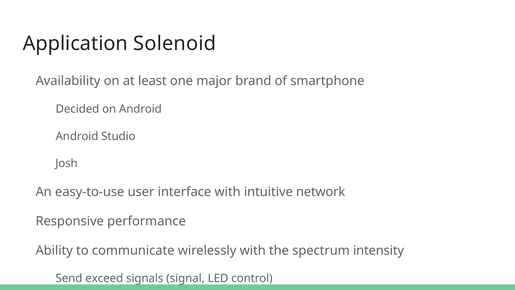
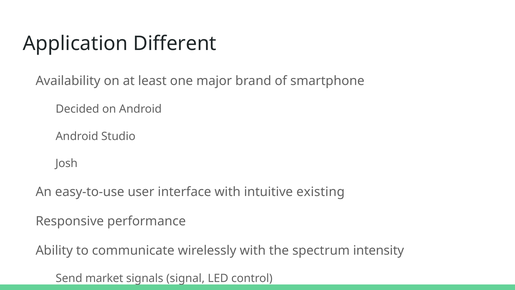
Solenoid: Solenoid -> Different
network: network -> existing
exceed: exceed -> market
